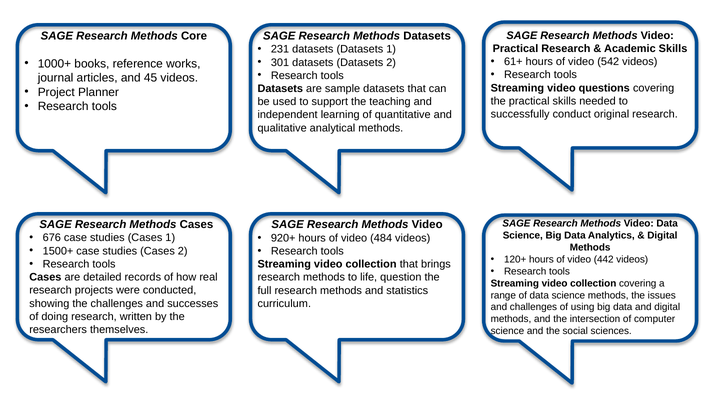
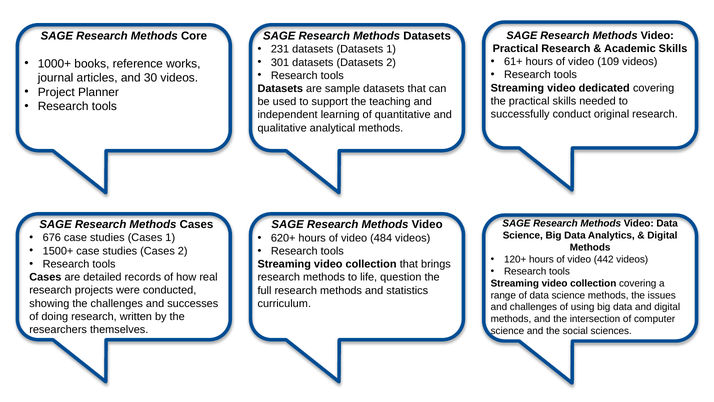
542: 542 -> 109
45: 45 -> 30
questions: questions -> dedicated
920+: 920+ -> 620+
